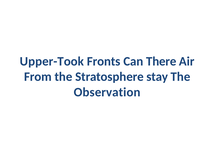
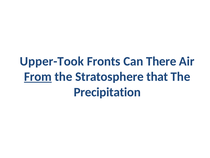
From underline: none -> present
stay: stay -> that
Observation: Observation -> Precipitation
